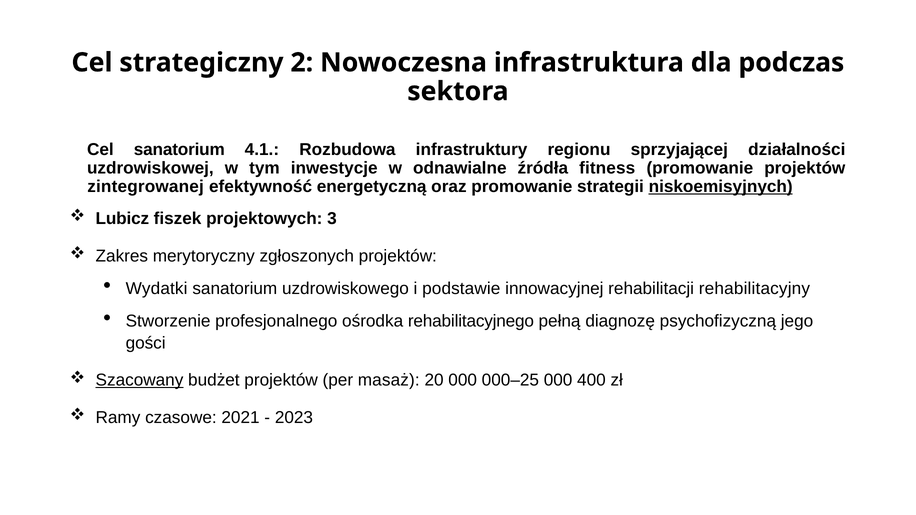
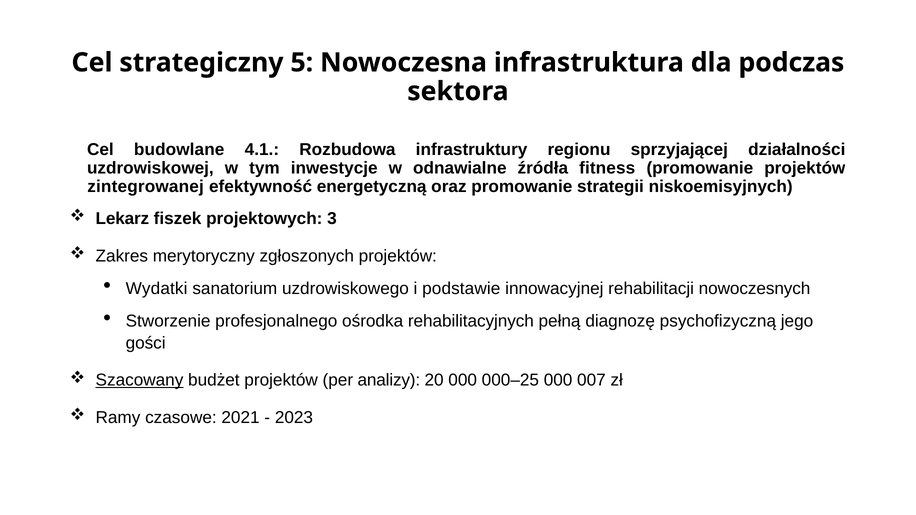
2: 2 -> 5
Cel sanatorium: sanatorium -> budowlane
niskoemisyjnych underline: present -> none
Lubicz: Lubicz -> Lekarz
rehabilitacyjny: rehabilitacyjny -> nowoczesnych
rehabilitacyjnego: rehabilitacyjnego -> rehabilitacyjnych
masaż: masaż -> analizy
400: 400 -> 007
